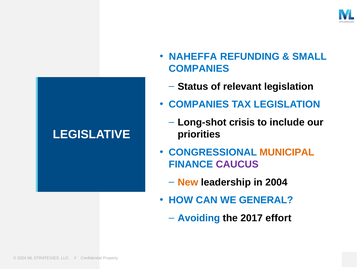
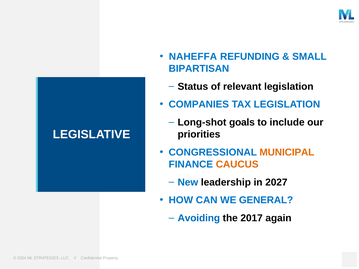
COMPANIES at (199, 69): COMPANIES -> BIPARTISAN
crisis: crisis -> goals
CAUCUS colour: purple -> orange
New colour: orange -> blue
2004: 2004 -> 2027
effort: effort -> again
